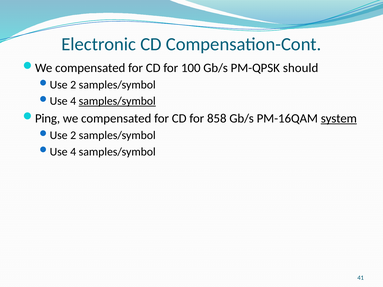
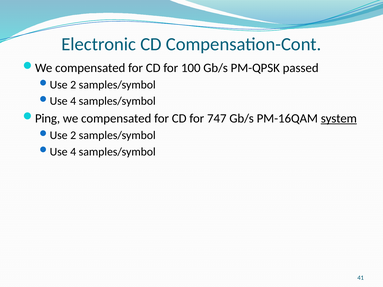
should: should -> passed
samples/symbol at (117, 101) underline: present -> none
858: 858 -> 747
